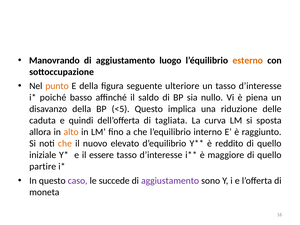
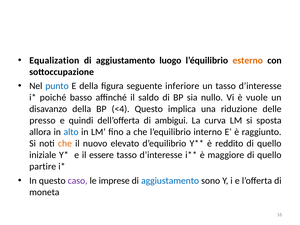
Manovrando: Manovrando -> Equalization
punto colour: orange -> blue
ulteriore: ulteriore -> inferiore
piena: piena -> vuole
<5: <5 -> <4
caduta: caduta -> presso
tagliata: tagliata -> ambigui
alto colour: orange -> blue
succede: succede -> imprese
aggiustamento at (170, 181) colour: purple -> blue
